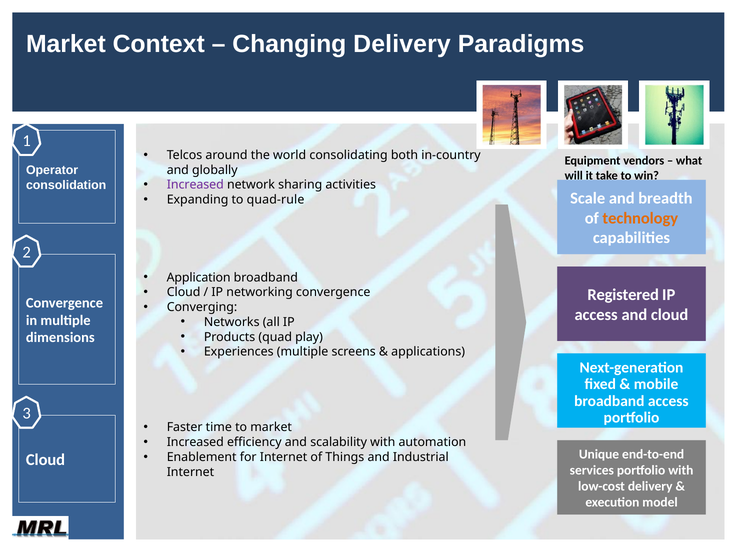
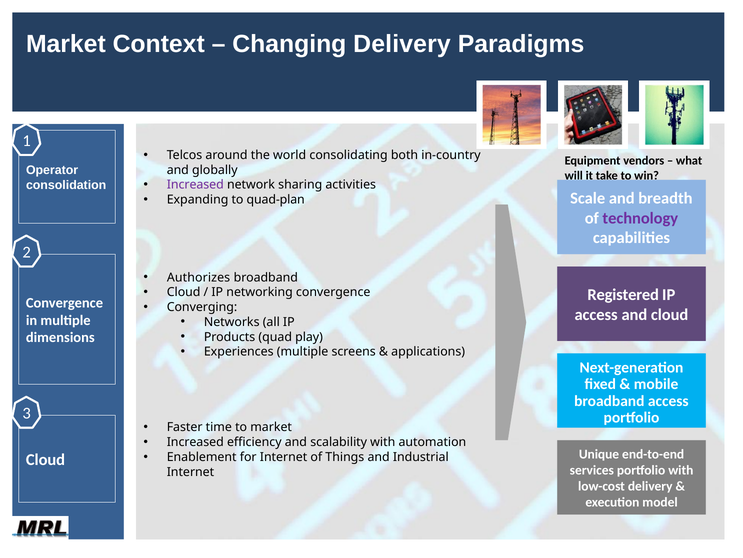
quad-rule: quad-rule -> quad-plan
technology colour: orange -> purple
Application: Application -> Authorizes
